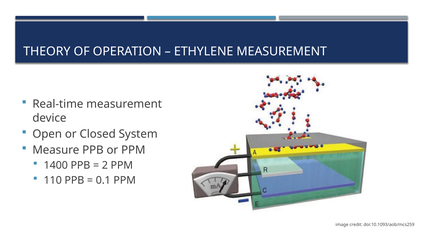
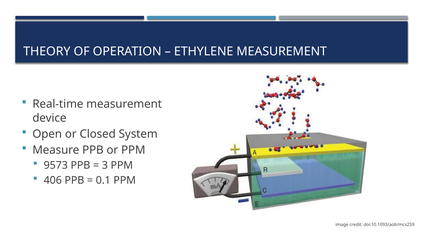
1400: 1400 -> 9573
2: 2 -> 3
110: 110 -> 406
